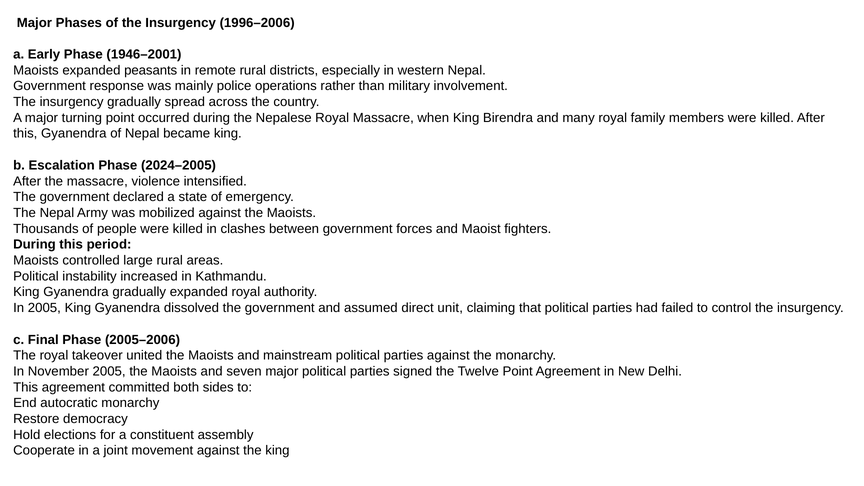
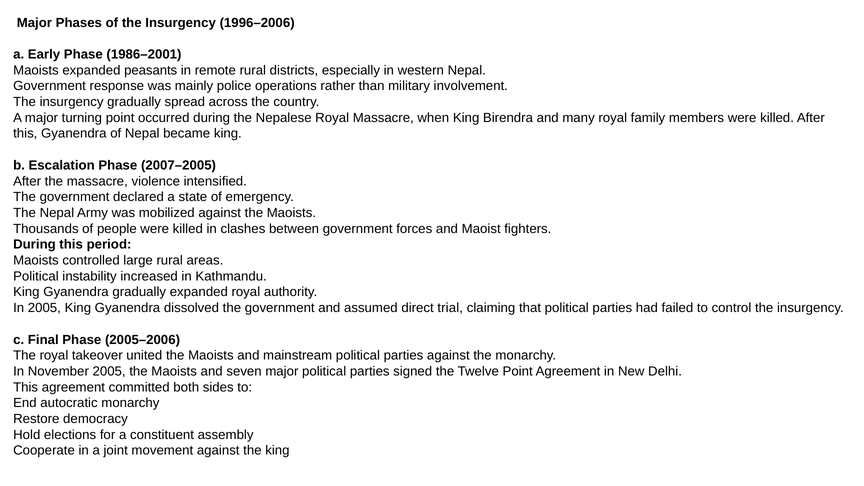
1946–2001: 1946–2001 -> 1986–2001
2024–2005: 2024–2005 -> 2007–2005
unit: unit -> trial
